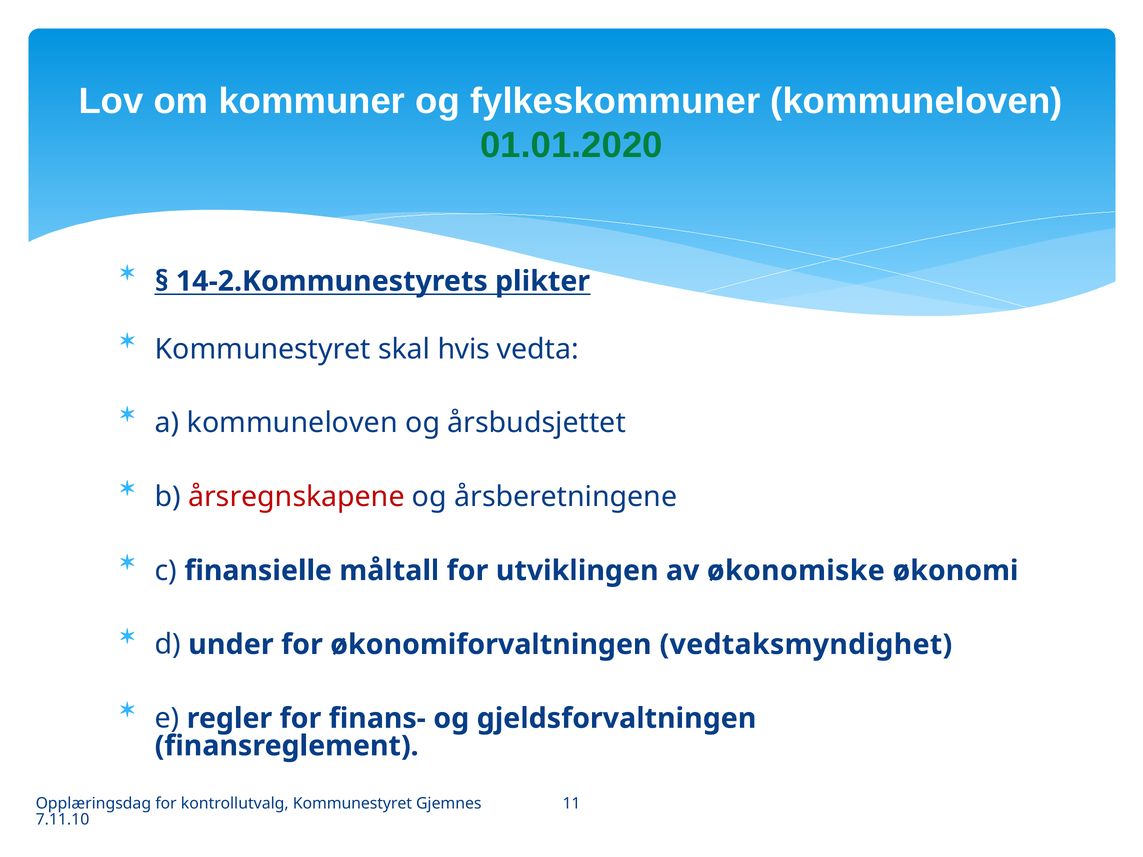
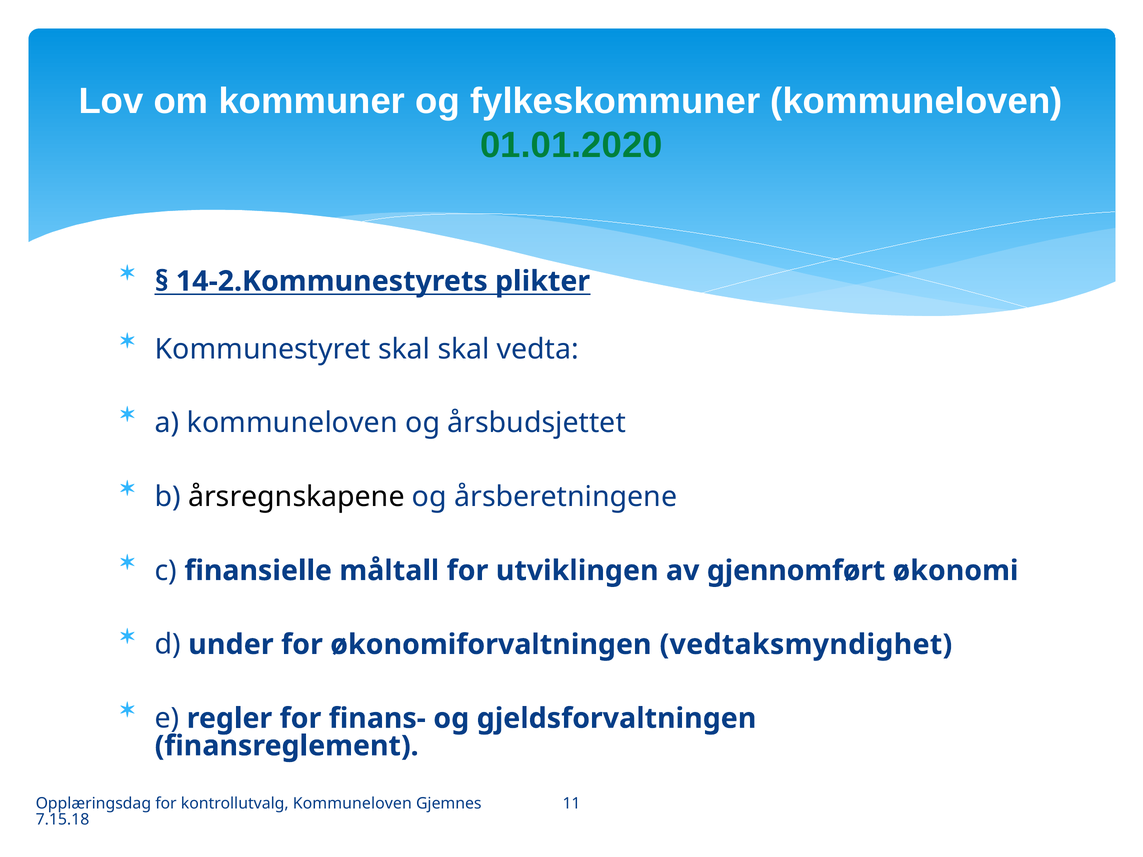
skal hvis: hvis -> skal
årsregnskapene colour: red -> black
økonomiske: økonomiske -> gjennomført
kontrollutvalg Kommunestyret: Kommunestyret -> Kommuneloven
7.11.10: 7.11.10 -> 7.15.18
